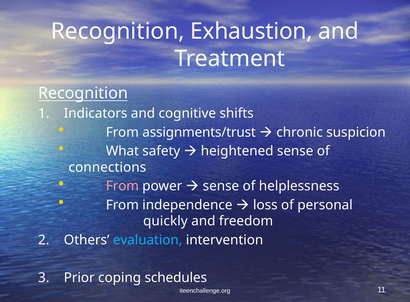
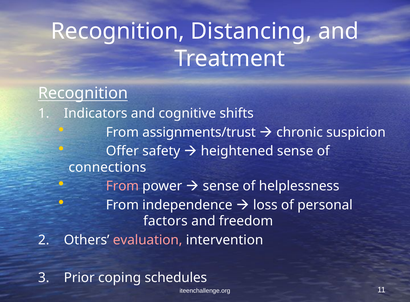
Exhaustion: Exhaustion -> Distancing
What: What -> Offer
quickly: quickly -> factors
evaluation colour: light blue -> pink
